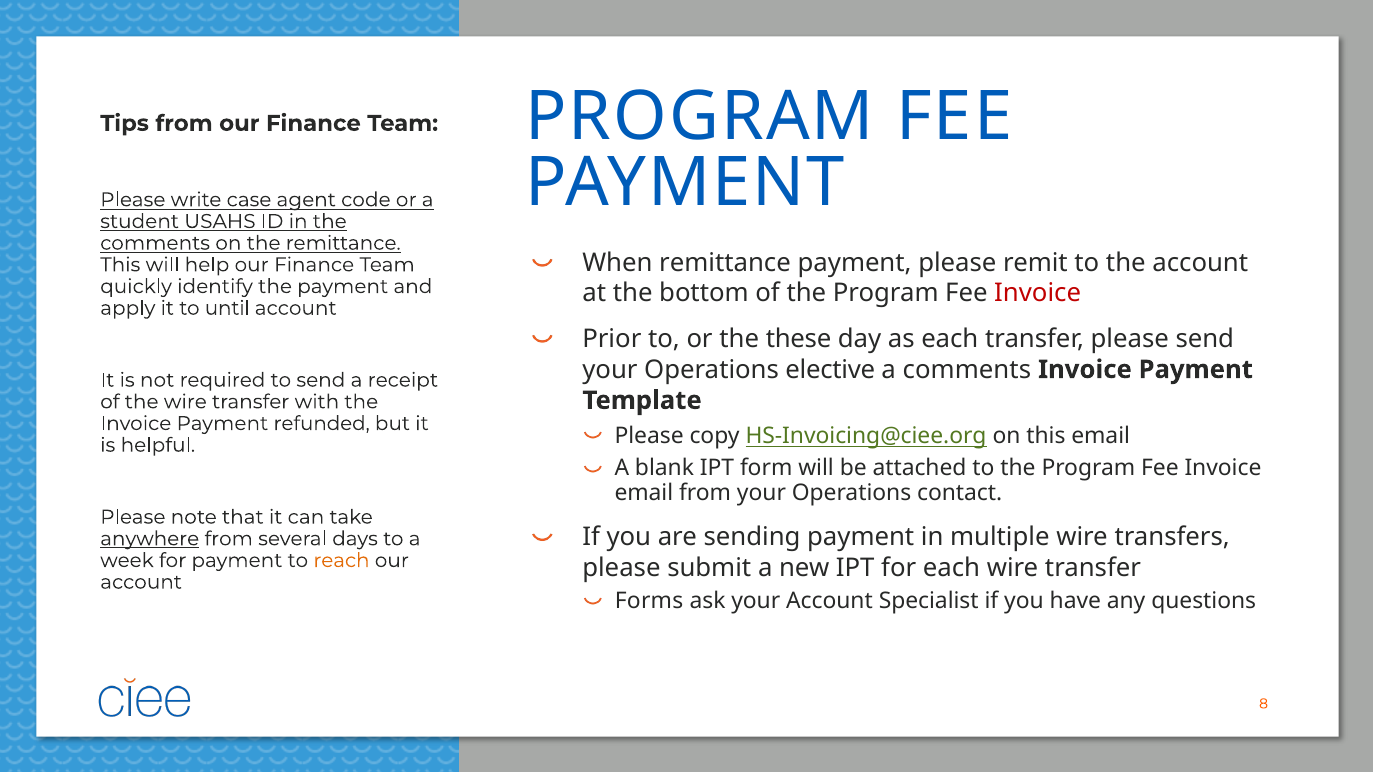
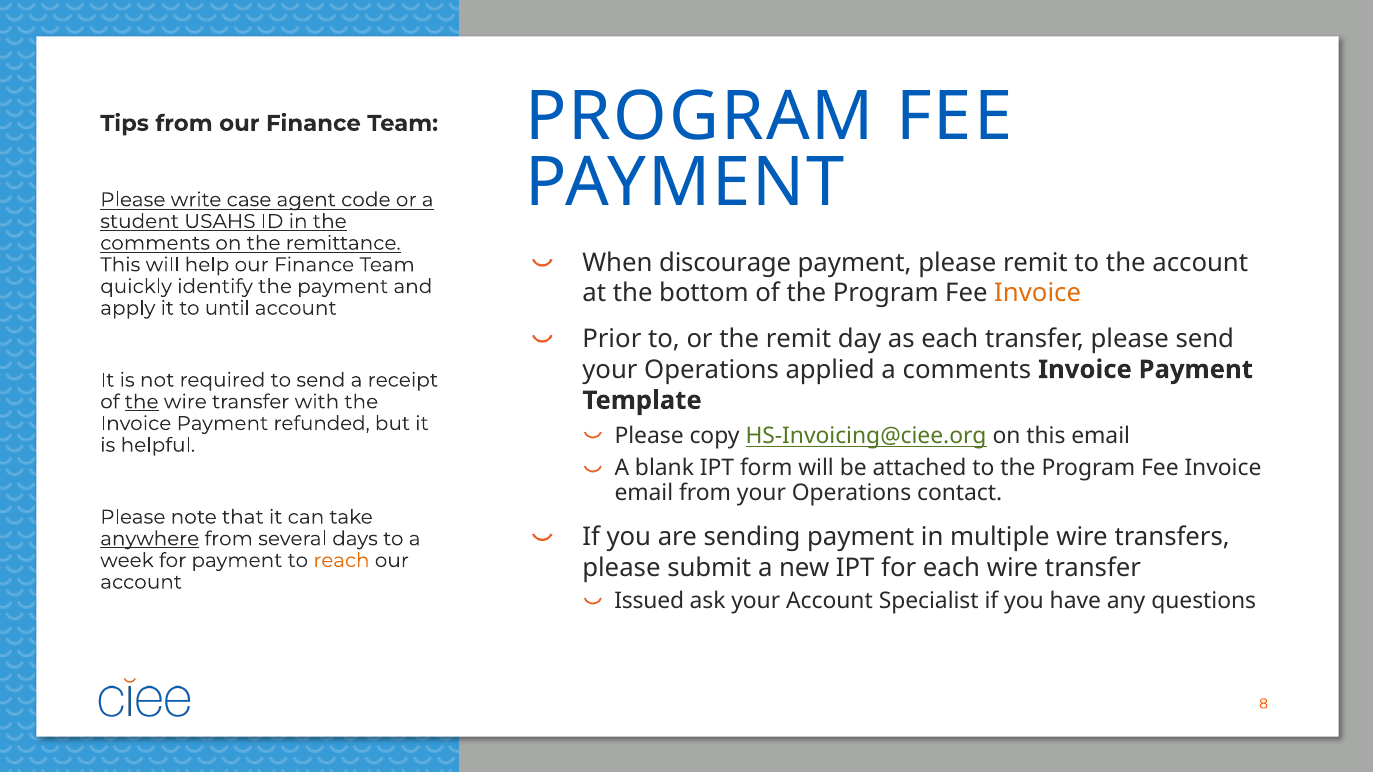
When remittance: remittance -> discourage
Invoice at (1038, 294) colour: red -> orange
the these: these -> remit
elective: elective -> applied
the at (142, 402) underline: none -> present
Forms: Forms -> Issued
